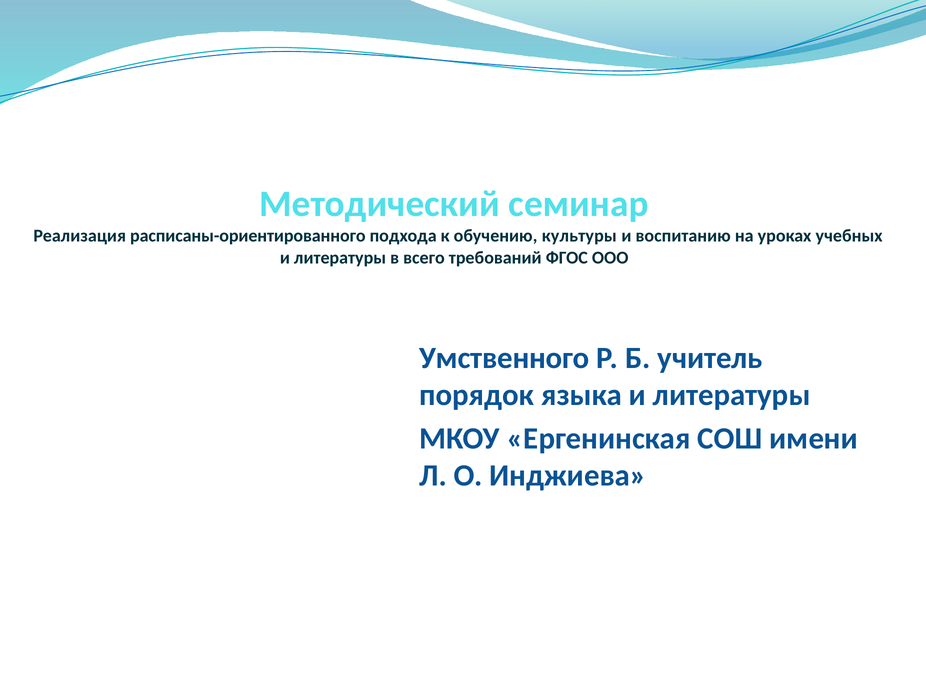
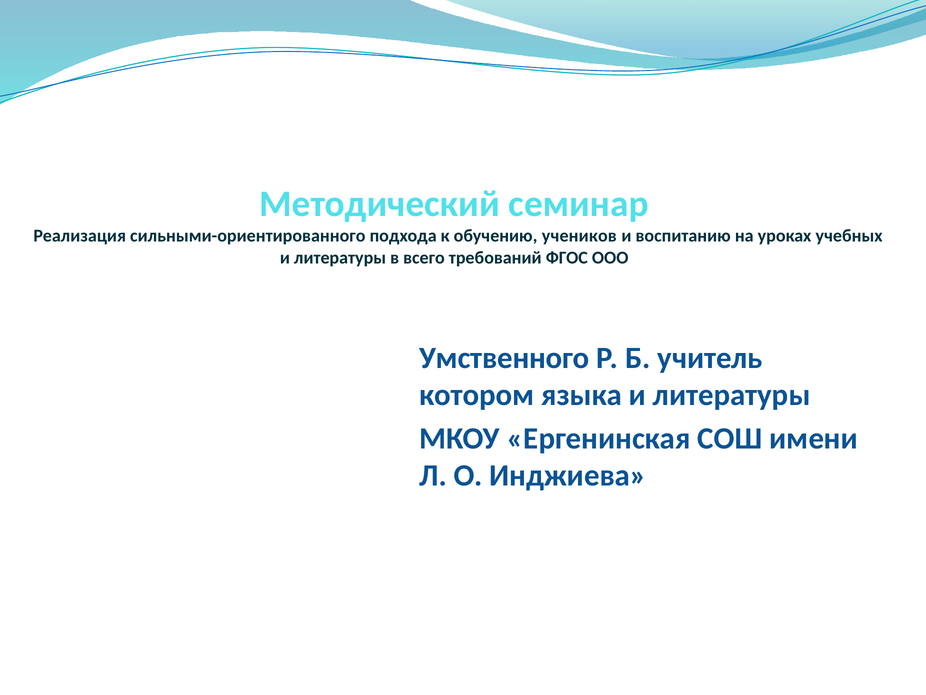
расписаны-ориентированного: расписаны-ориентированного -> сильными-ориентированного
культуры: культуры -> учеников
порядок: порядок -> котором
